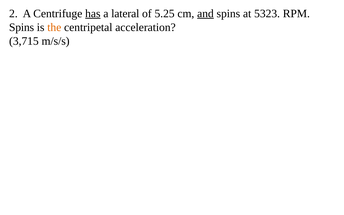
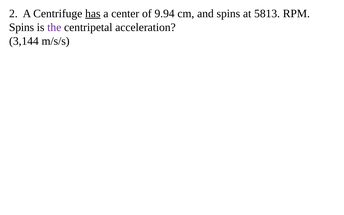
lateral: lateral -> center
5.25: 5.25 -> 9.94
and underline: present -> none
5323: 5323 -> 5813
the colour: orange -> purple
3,715: 3,715 -> 3,144
